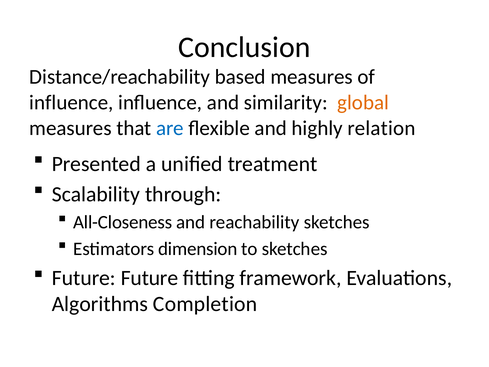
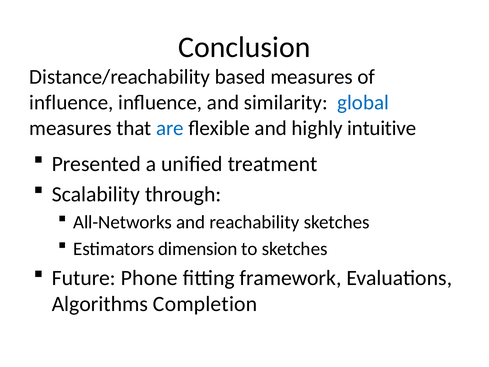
global colour: orange -> blue
relation: relation -> intuitive
All-Closeness: All-Closeness -> All-Networks
Future Future: Future -> Phone
